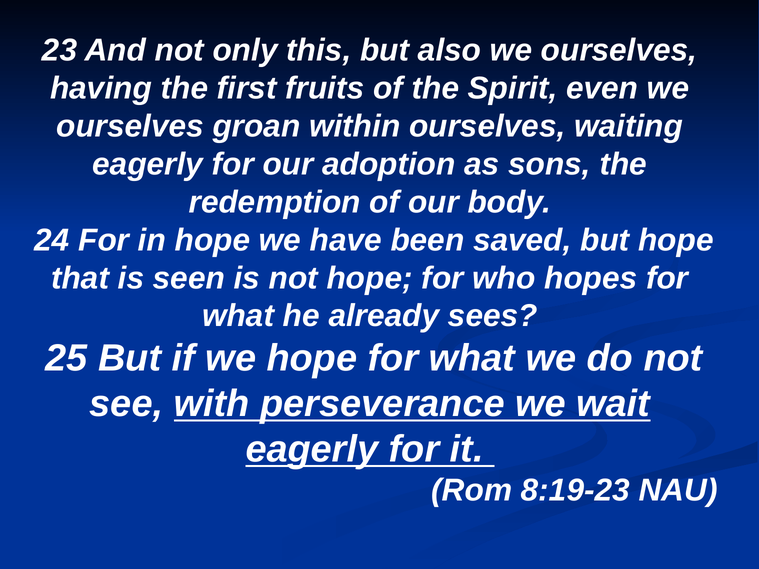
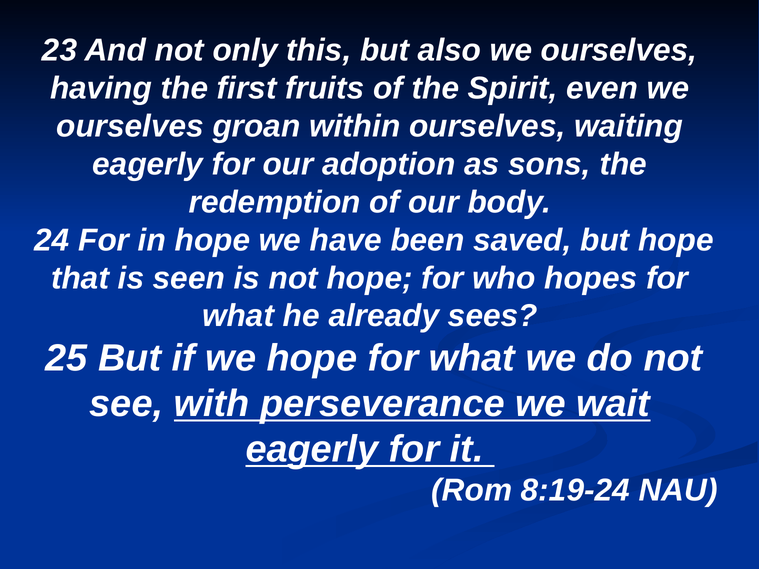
8:19-23: 8:19-23 -> 8:19-24
